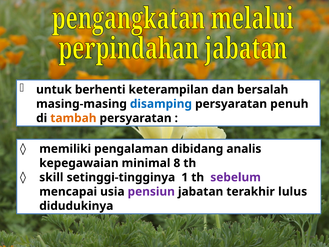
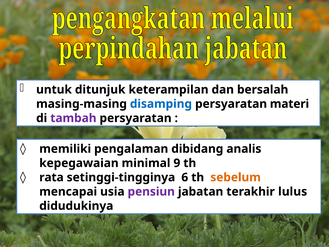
berhenti: berhenti -> ditunjuk
penuh: penuh -> materi
tambah colour: orange -> purple
8: 8 -> 9
skill: skill -> rata
1: 1 -> 6
sebelum colour: purple -> orange
